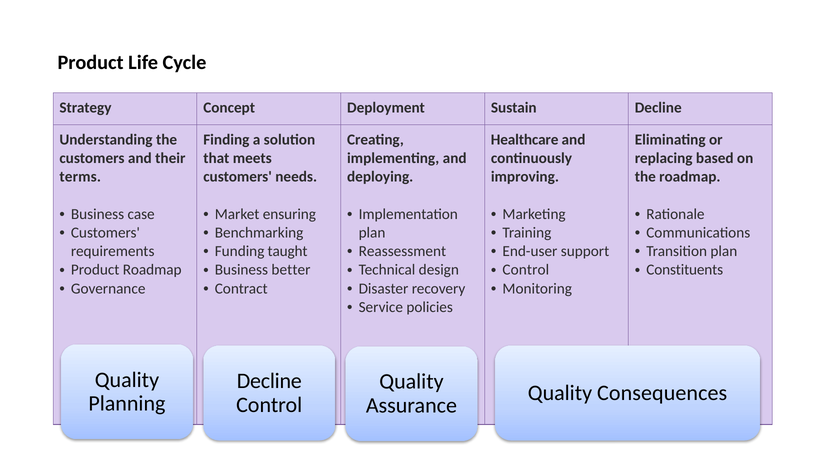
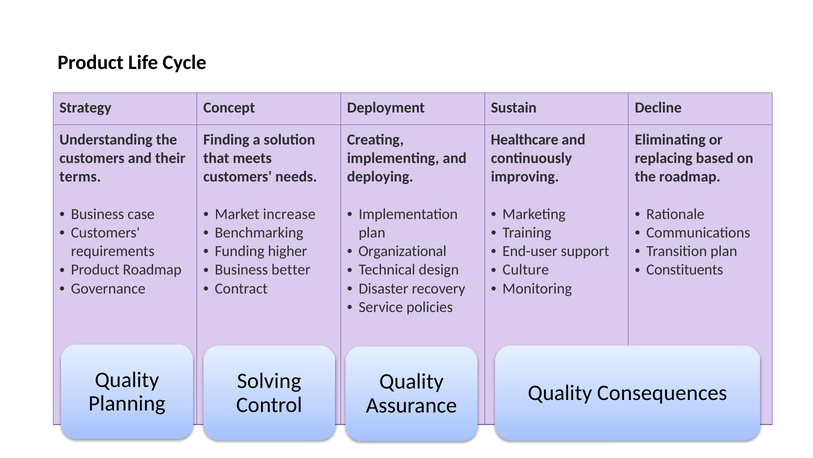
ensuring: ensuring -> increase
taught: taught -> higher
Reassessment: Reassessment -> Organizational
Control at (526, 270): Control -> Culture
Decline at (269, 380): Decline -> Solving
